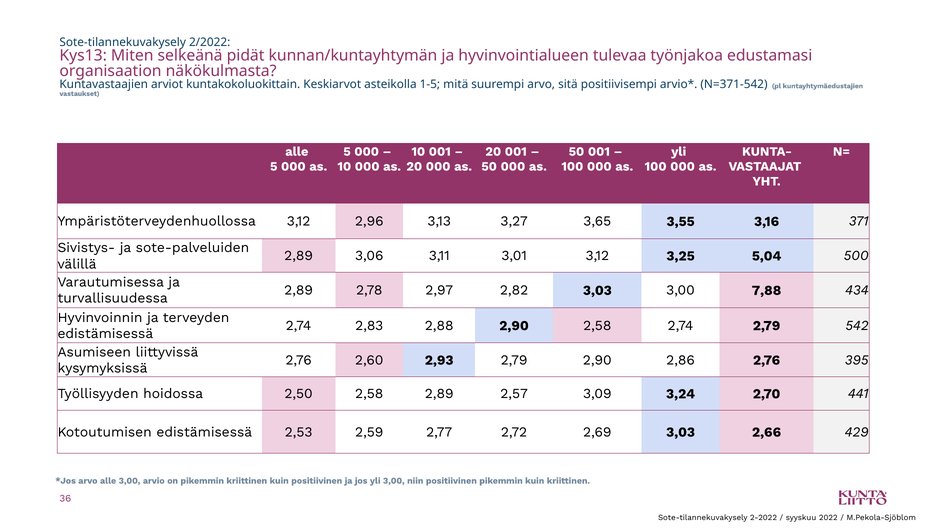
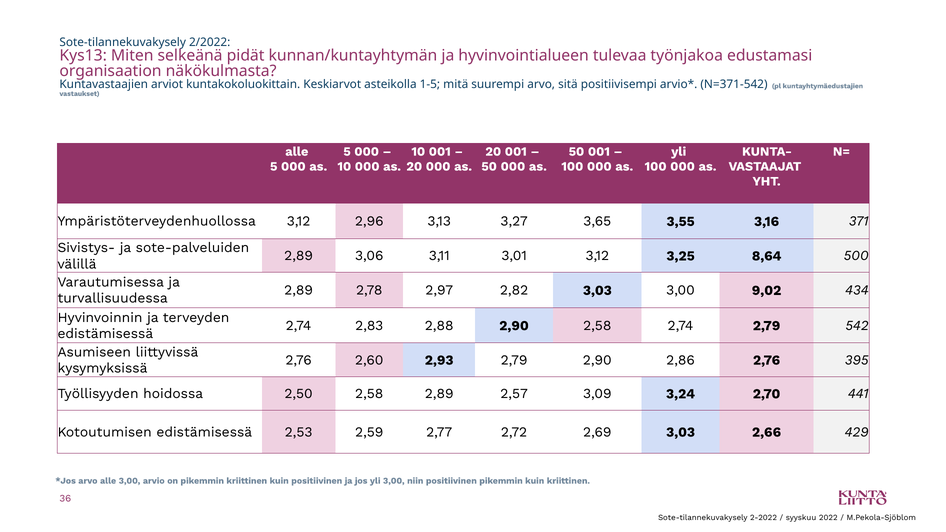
5,04: 5,04 -> 8,64
7,88: 7,88 -> 9,02
